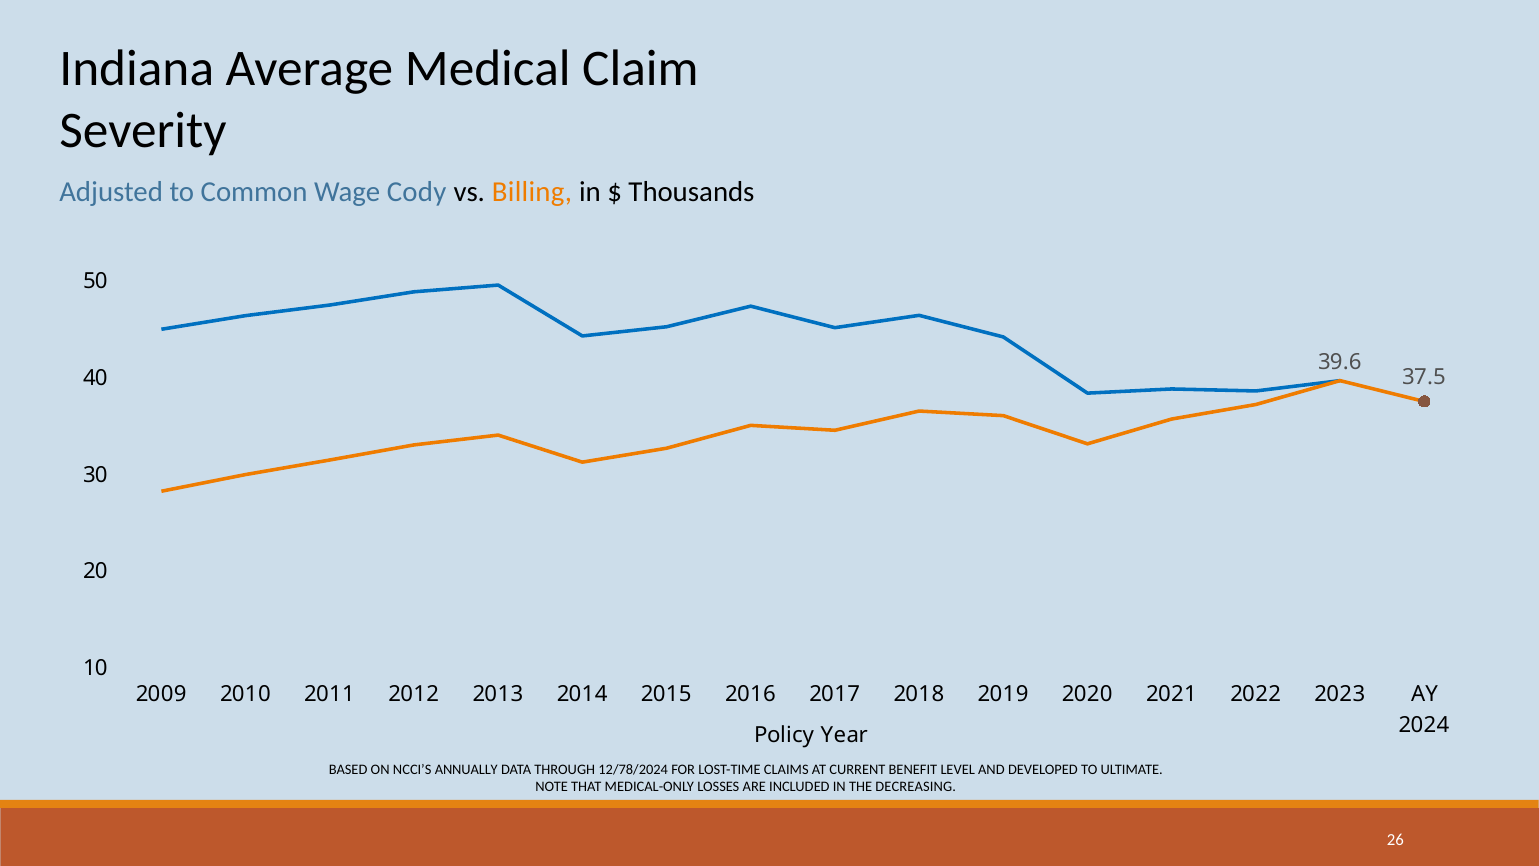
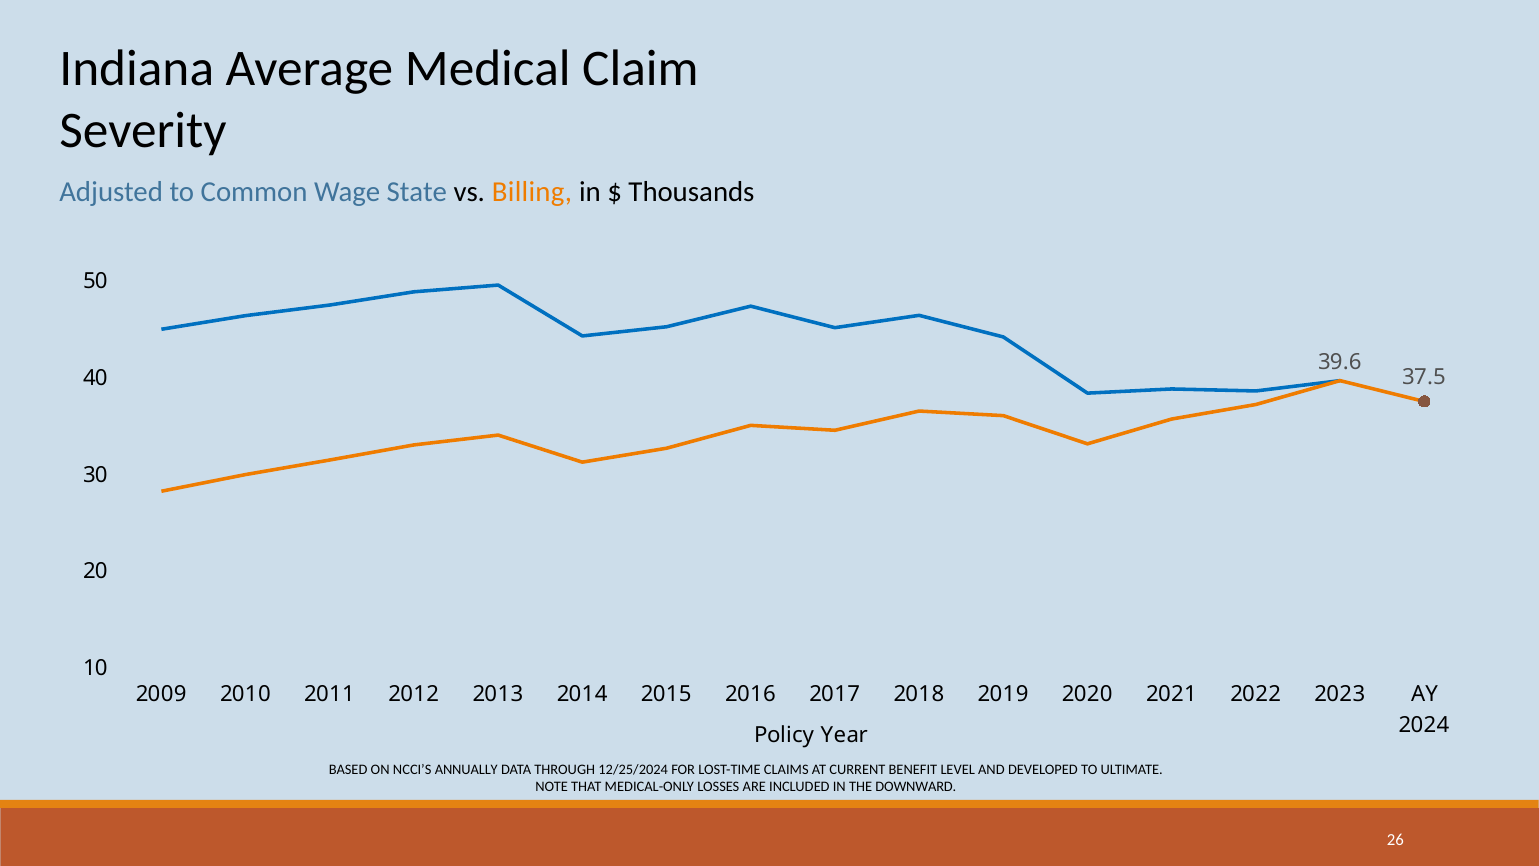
Cody: Cody -> State
12/78/2024: 12/78/2024 -> 12/25/2024
DECREASING: DECREASING -> DOWNWARD
